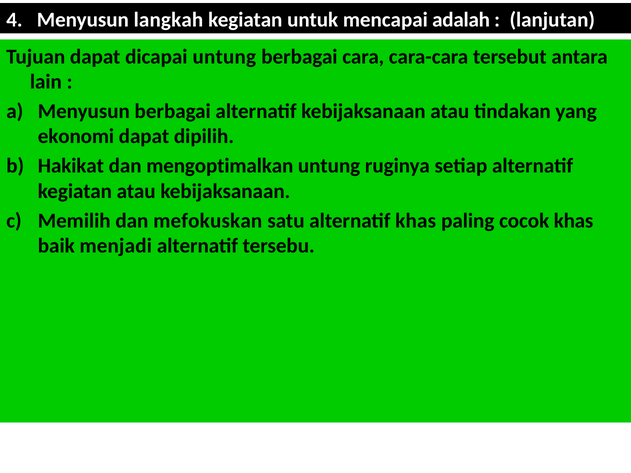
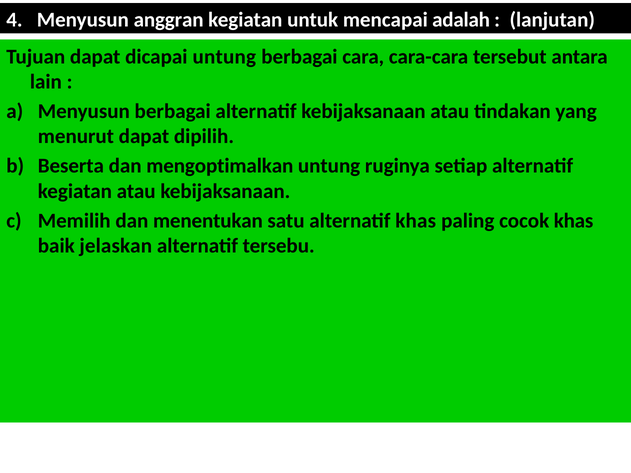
langkah: langkah -> anggran
ekonomi: ekonomi -> menurut
Hakikat: Hakikat -> Beserta
mefokuskan: mefokuskan -> menentukan
menjadi: menjadi -> jelaskan
